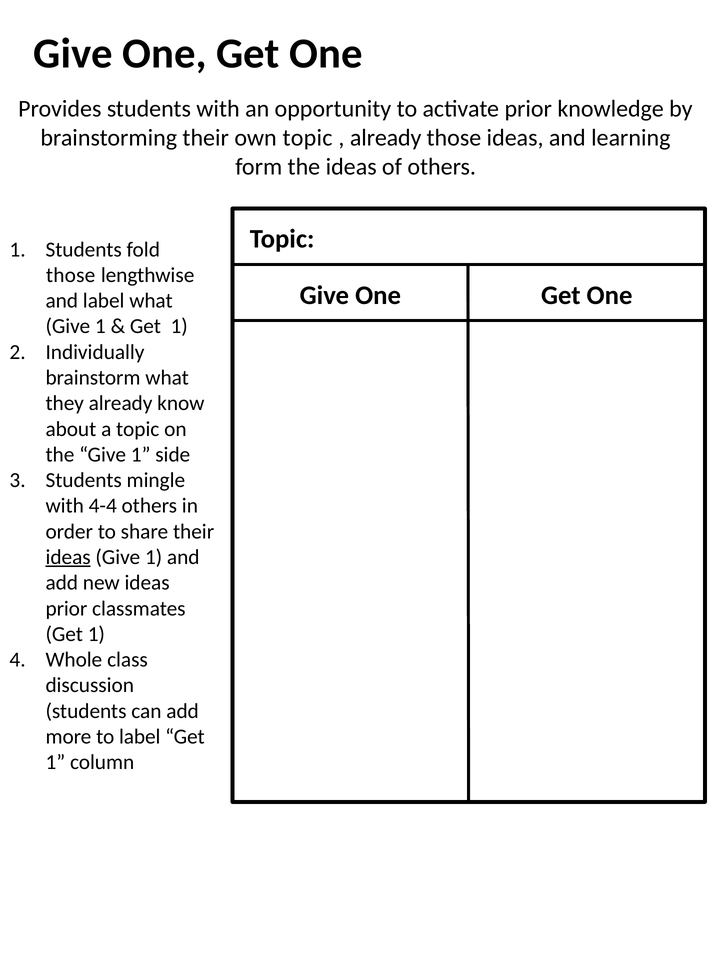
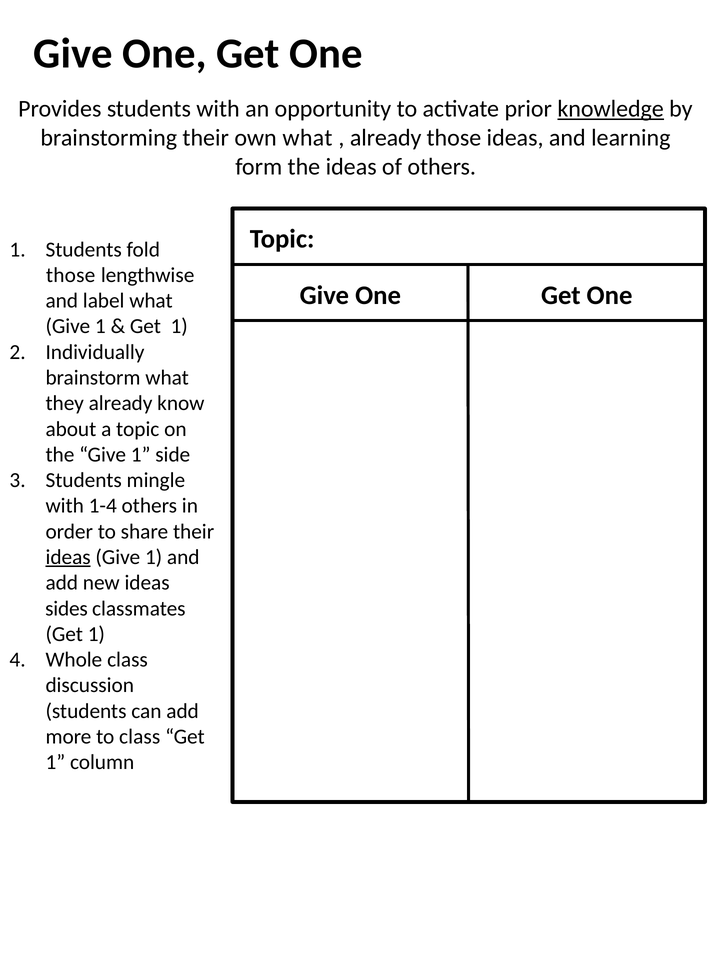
knowledge underline: none -> present
own topic: topic -> what
4-4: 4-4 -> 1-4
prior at (66, 608): prior -> sides
to label: label -> class
